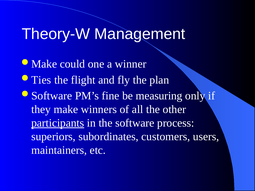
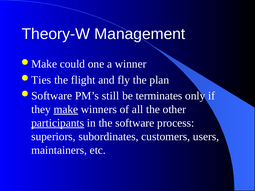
fine: fine -> still
measuring: measuring -> terminates
make at (66, 109) underline: none -> present
